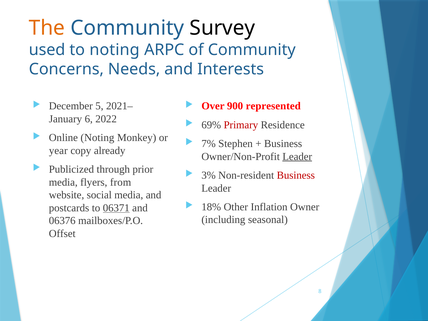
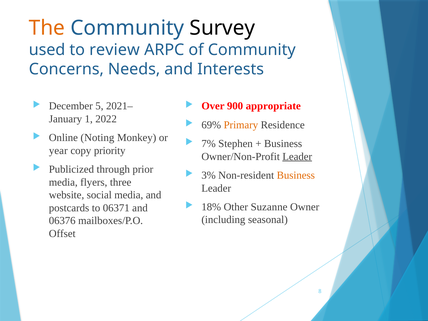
to noting: noting -> review
represented: represented -> appropriate
6: 6 -> 1
Primary colour: red -> orange
already: already -> priority
Business at (296, 175) colour: red -> orange
from: from -> three
Inflation: Inflation -> Suzanne
06371 underline: present -> none
